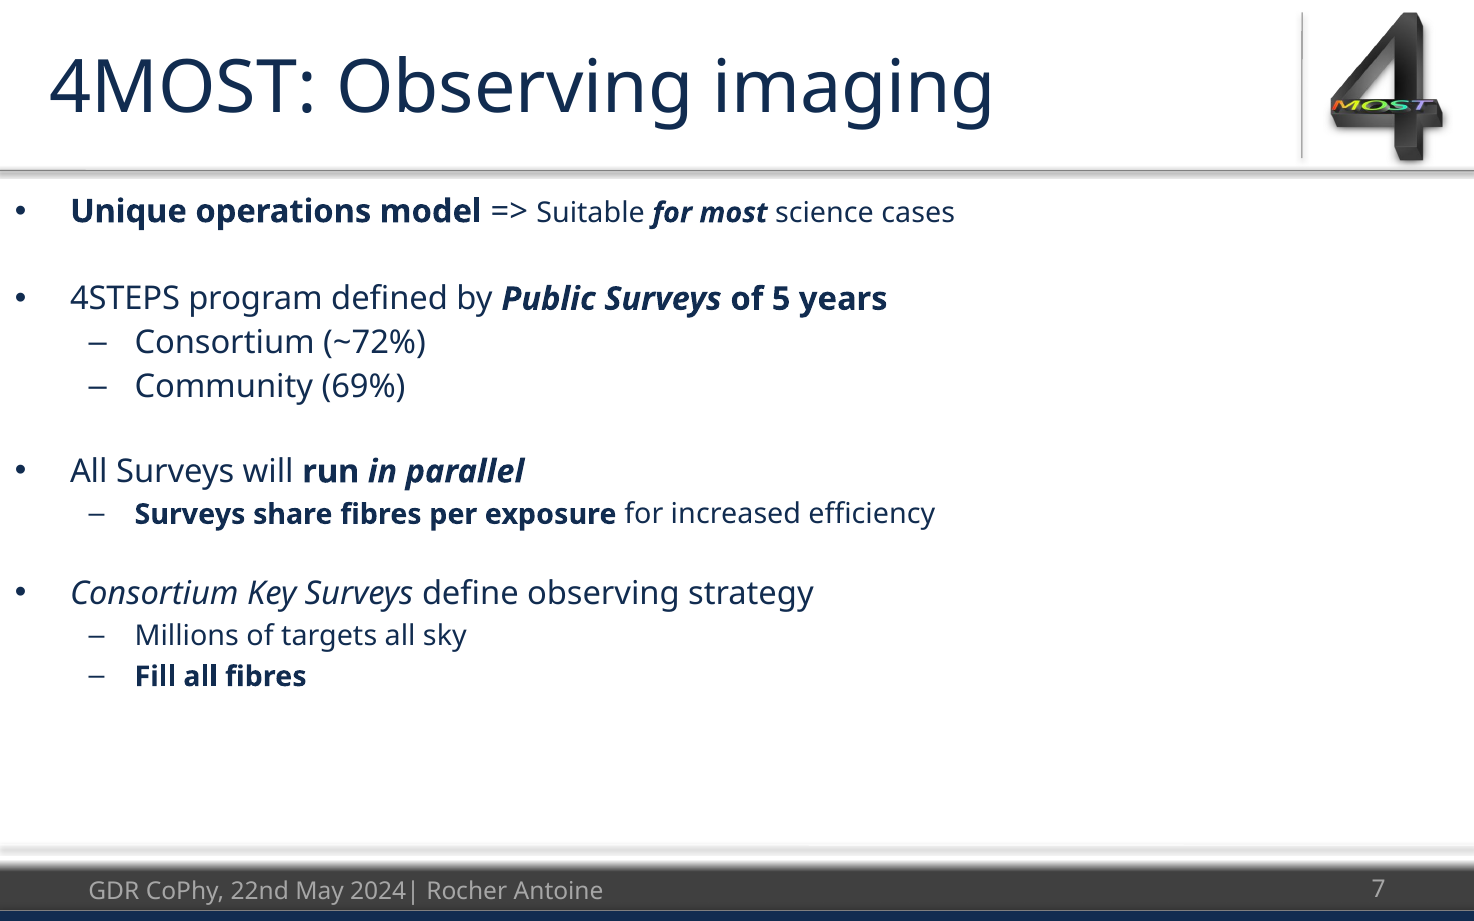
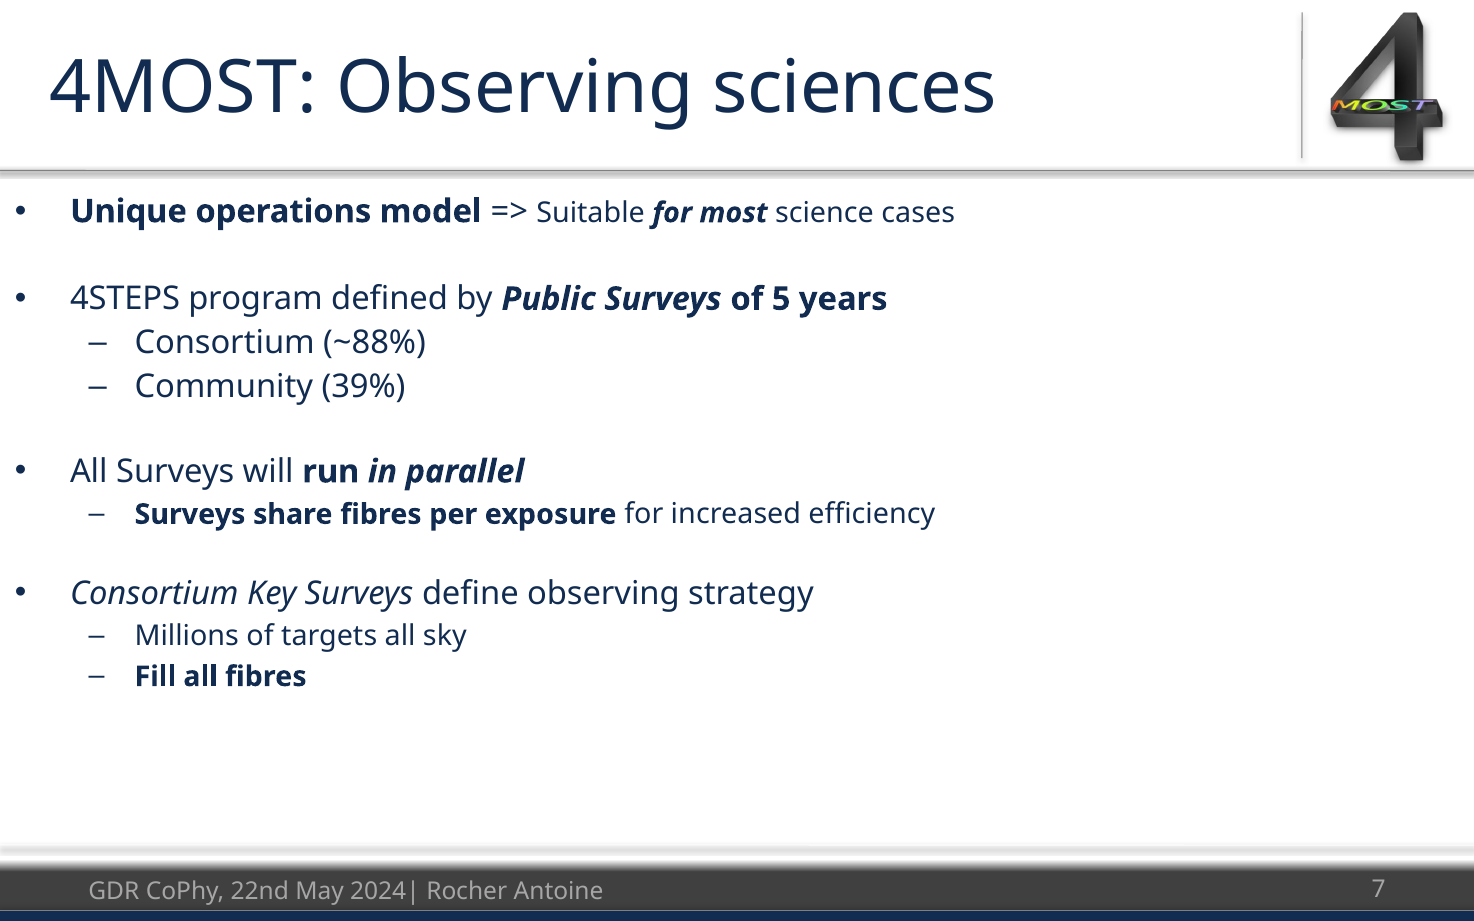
imaging: imaging -> sciences
~72%: ~72% -> ~88%
69%: 69% -> 39%
